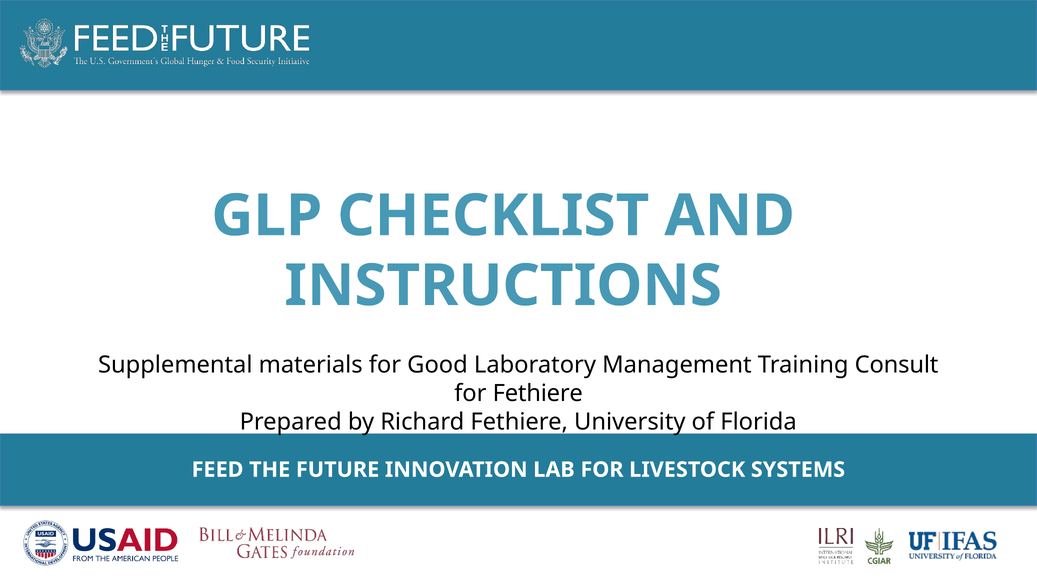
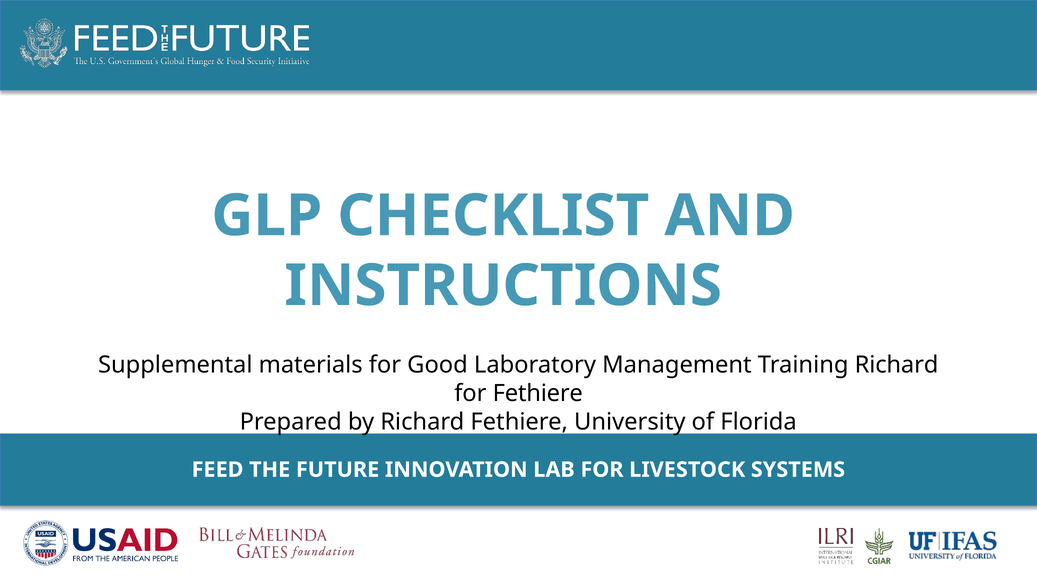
Training Consult: Consult -> Richard
